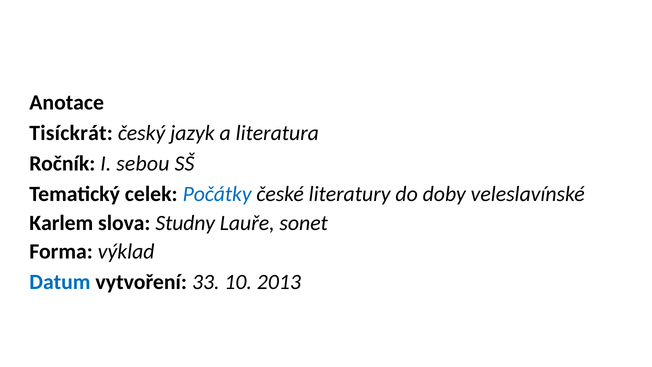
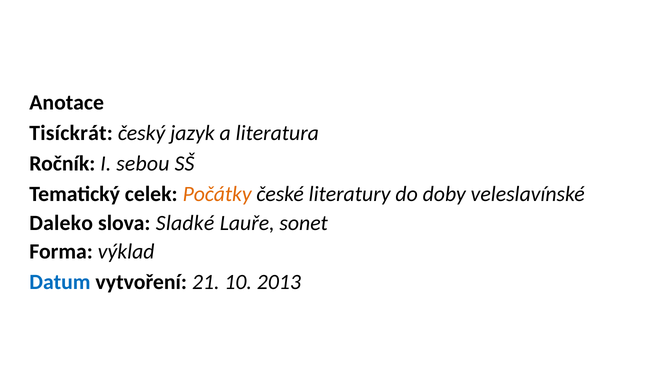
Počátky colour: blue -> orange
Karlem: Karlem -> Daleko
Studny: Studny -> Sladké
33: 33 -> 21
